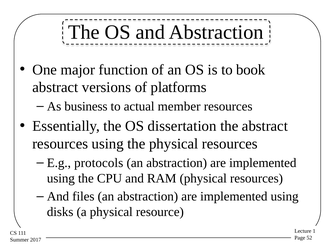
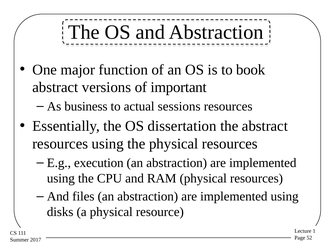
platforms: platforms -> important
member: member -> sessions
protocols: protocols -> execution
